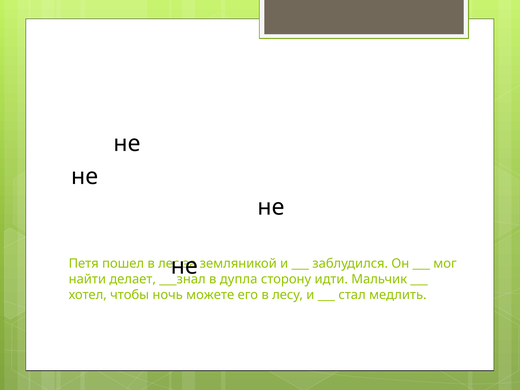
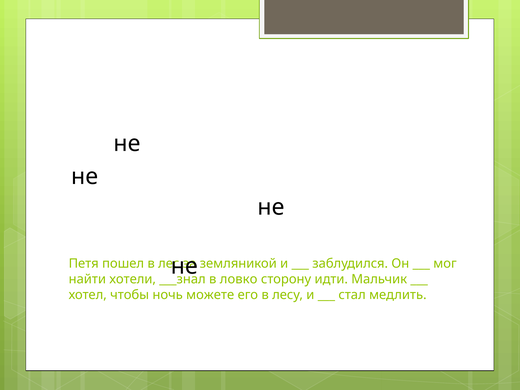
делает: делает -> хотели
дупла: дупла -> ловко
